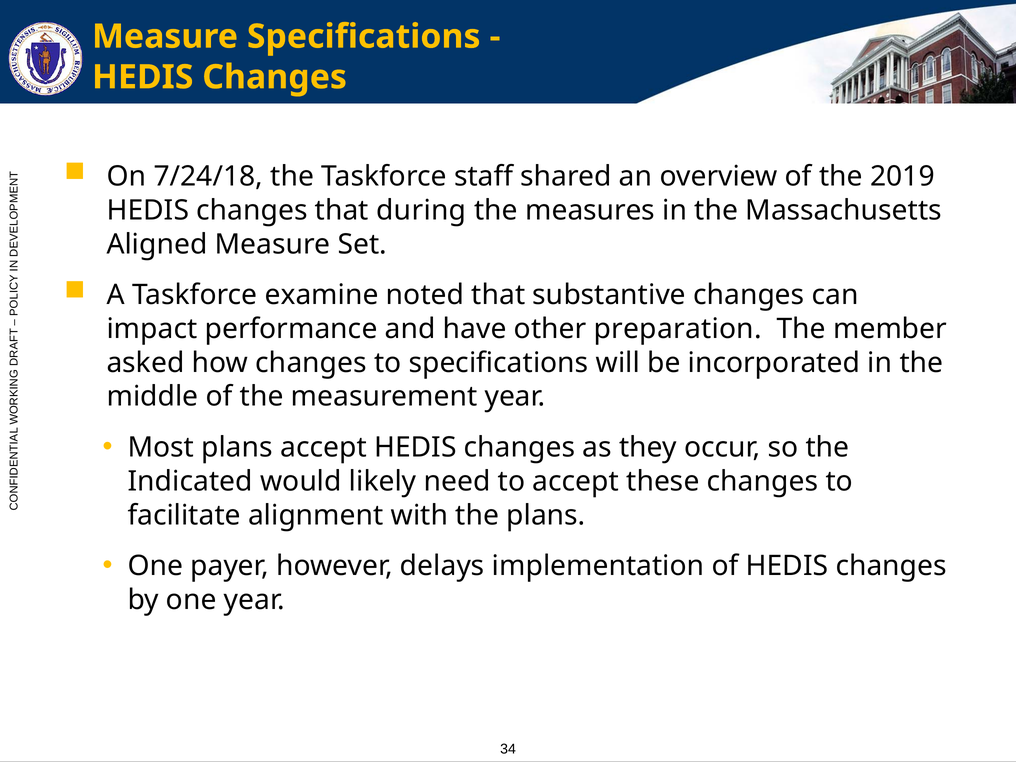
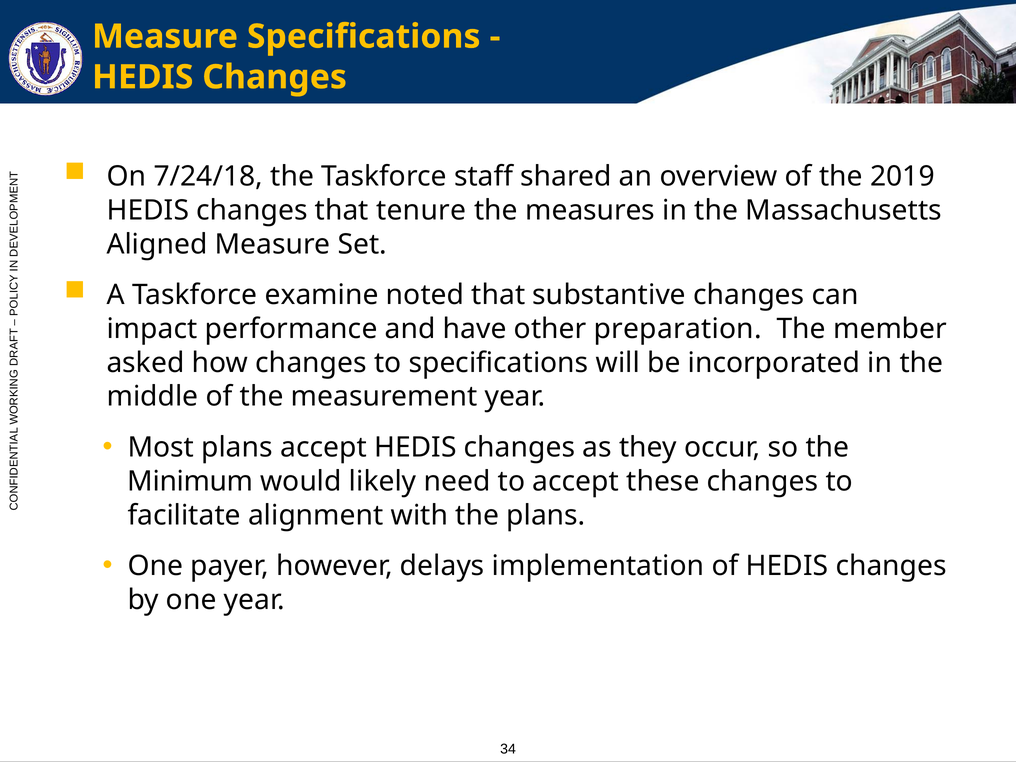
during: during -> tenure
Indicated: Indicated -> Minimum
